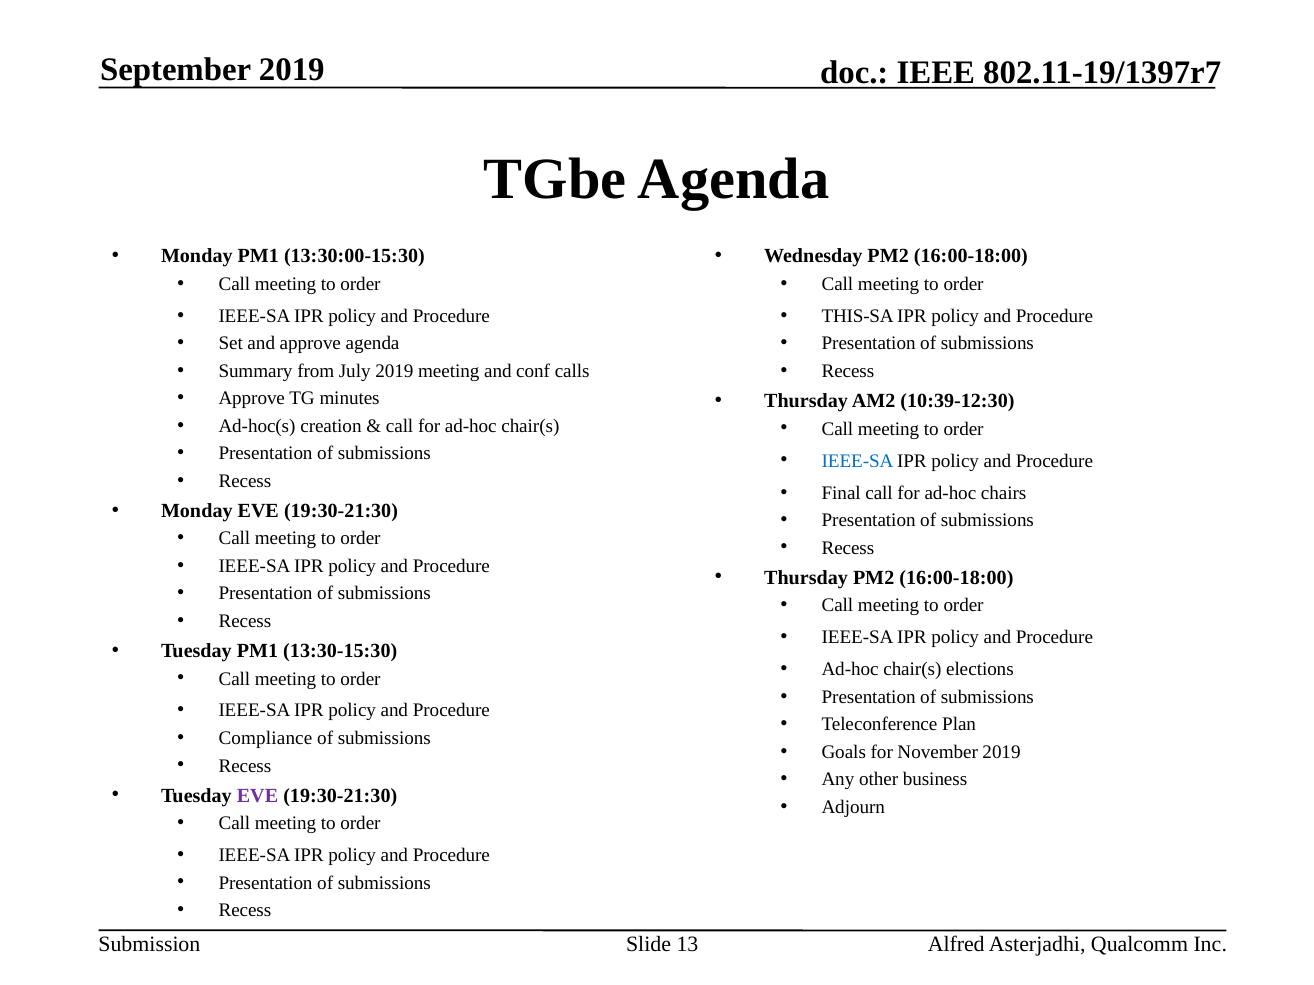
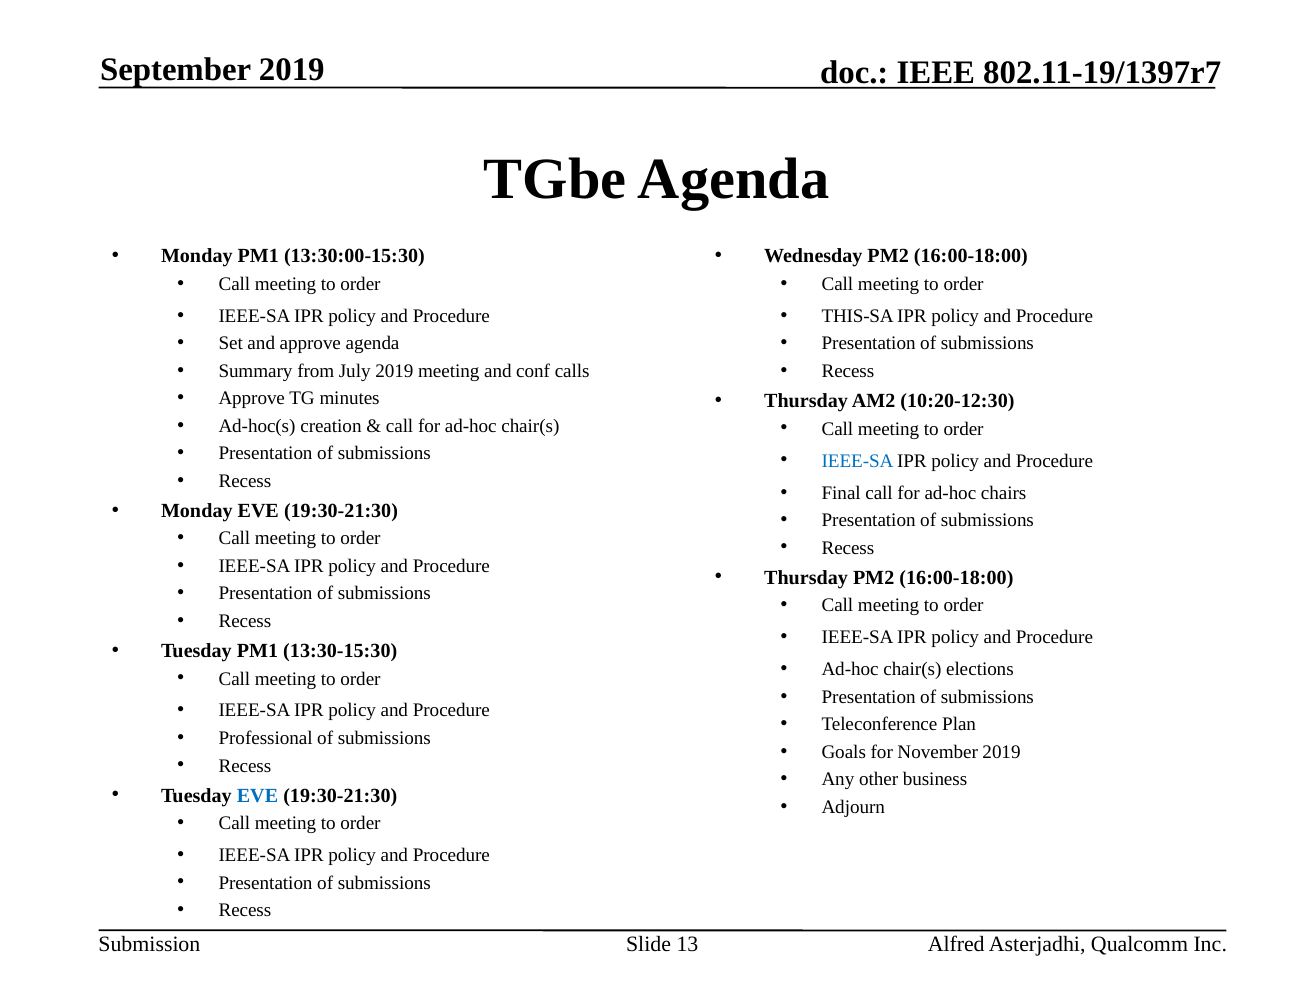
10:39-12:30: 10:39-12:30 -> 10:20-12:30
Compliance: Compliance -> Professional
EVE at (257, 796) colour: purple -> blue
